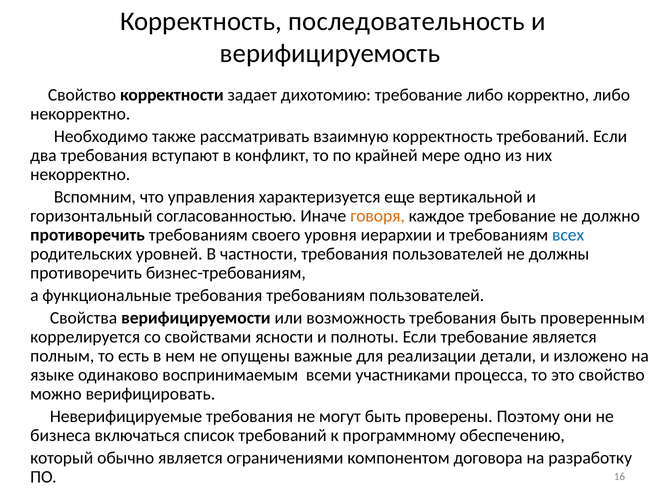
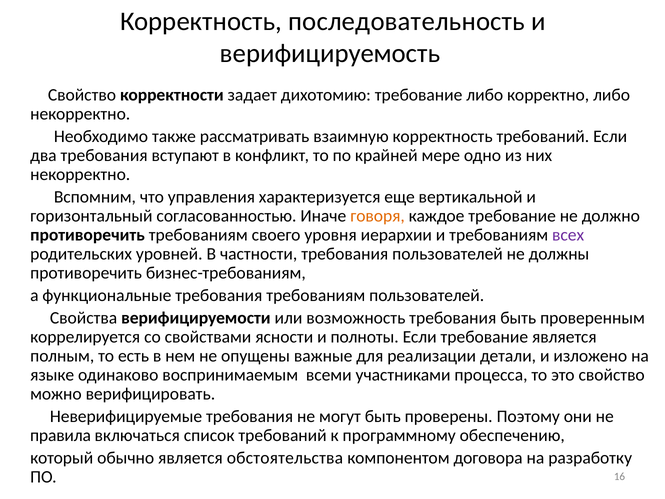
всех colour: blue -> purple
бизнеса: бизнеса -> правила
ограничениями: ограничениями -> обстоятельства
